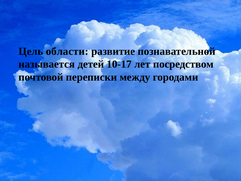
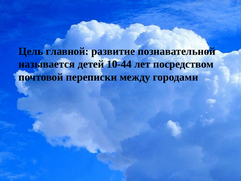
области: области -> главной
10-17: 10-17 -> 10-44
